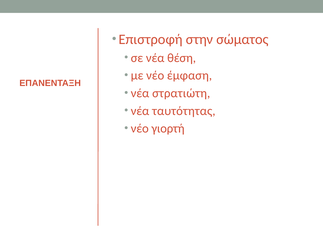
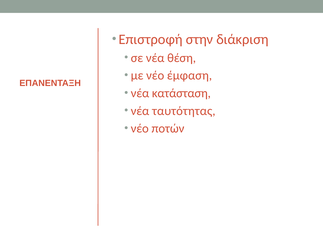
σώματος: σώματος -> διάκριση
στρατιώτη: στρατιώτη -> κατάσταση
γιορτή: γιορτή -> ποτών
